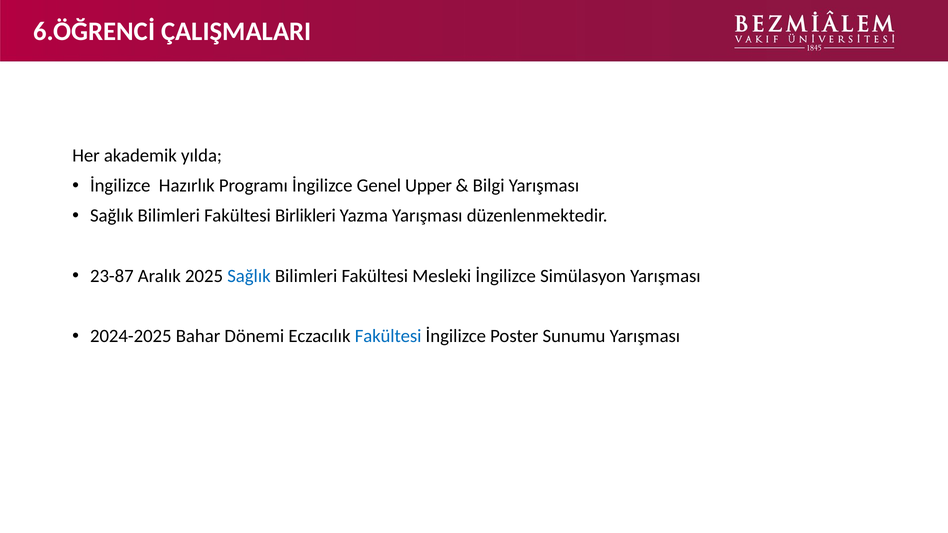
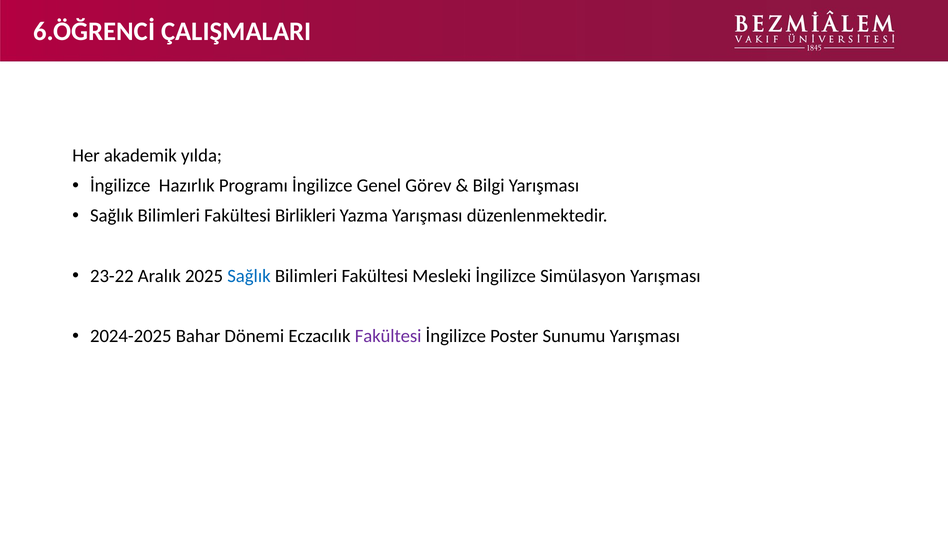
Upper: Upper -> Görev
23-87: 23-87 -> 23-22
Fakültesi at (388, 336) colour: blue -> purple
